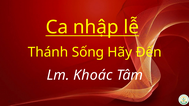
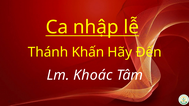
Sống: Sống -> Khấn
